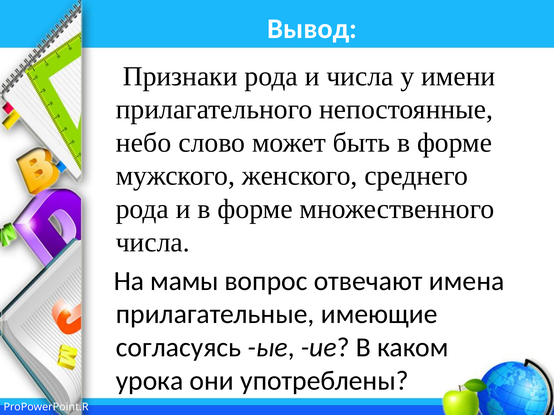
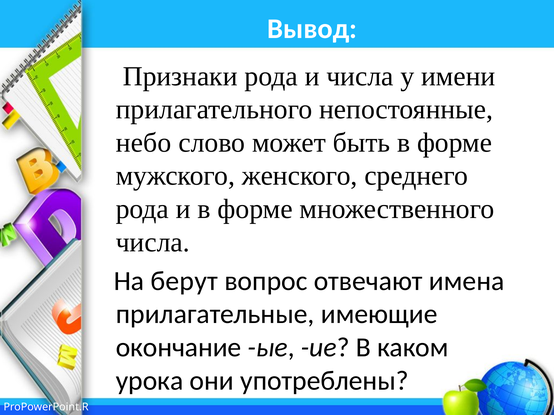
мамы: мамы -> берут
согласуясь: согласуясь -> окончание
